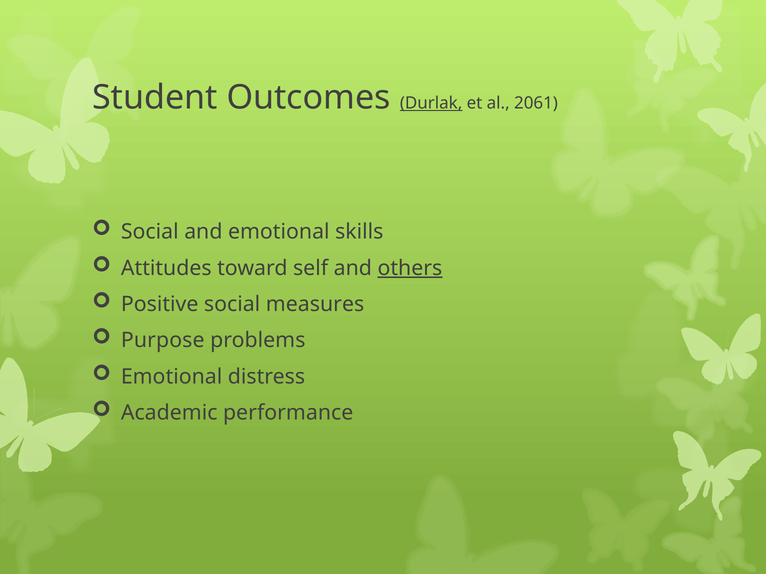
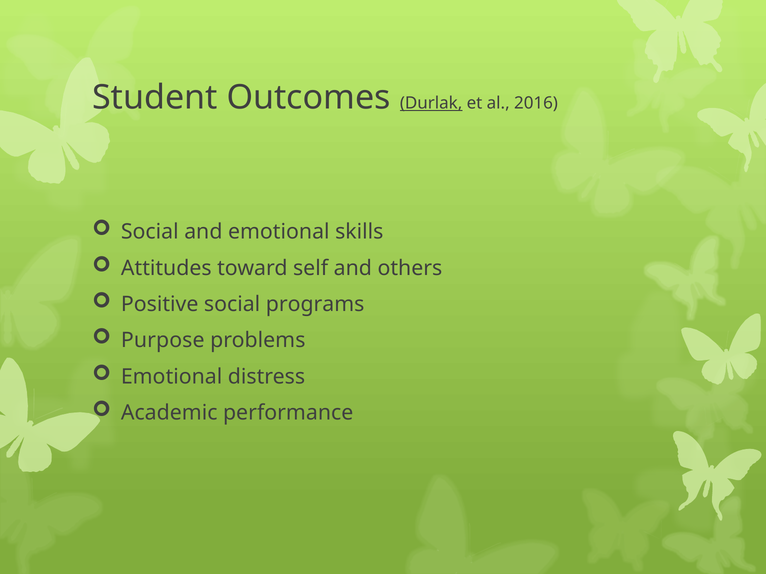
2061: 2061 -> 2016
others underline: present -> none
measures: measures -> programs
